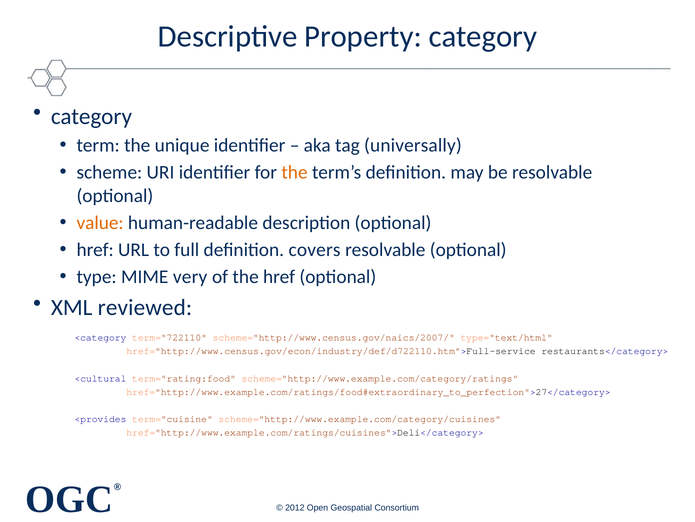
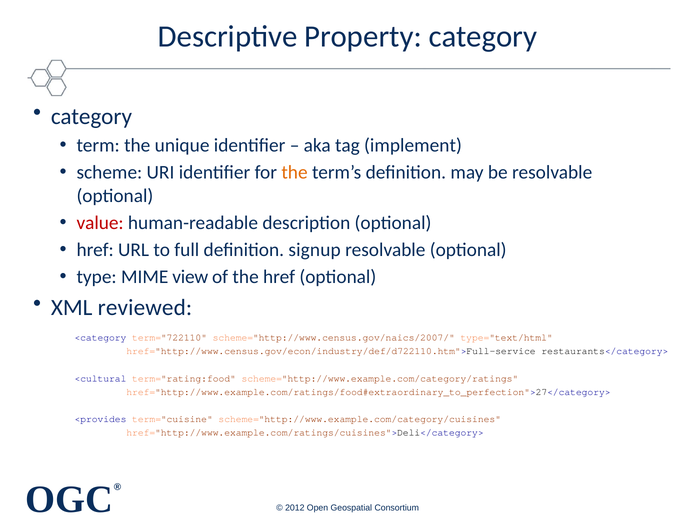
universally: universally -> implement
value colour: orange -> red
covers: covers -> signup
very: very -> view
